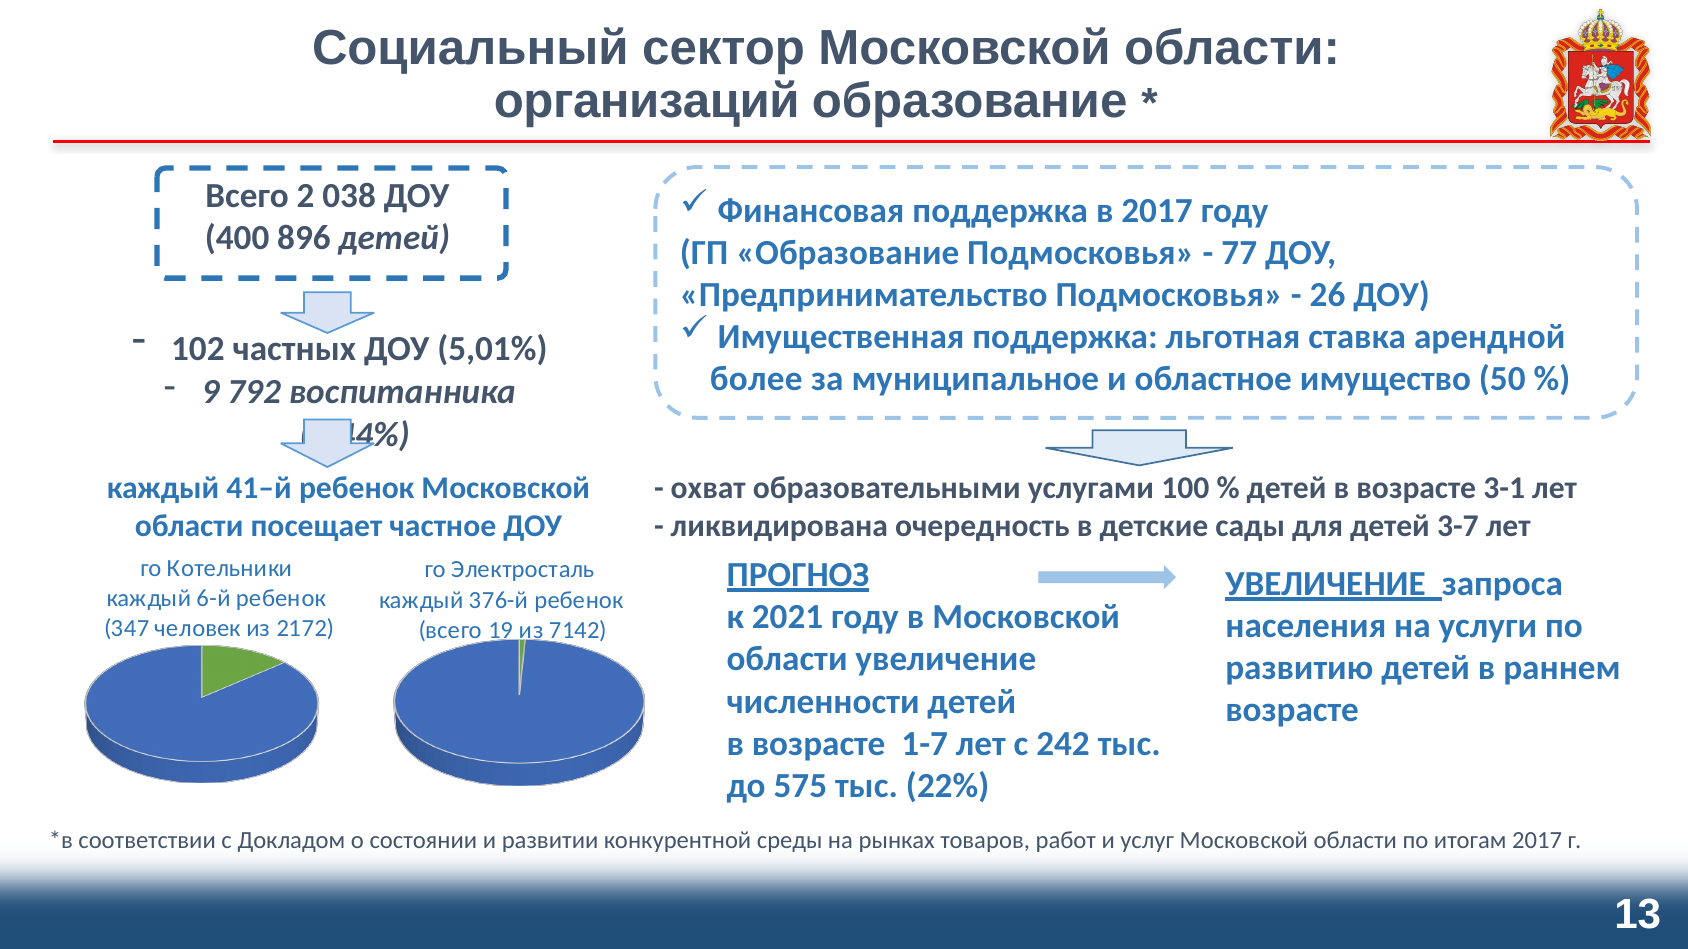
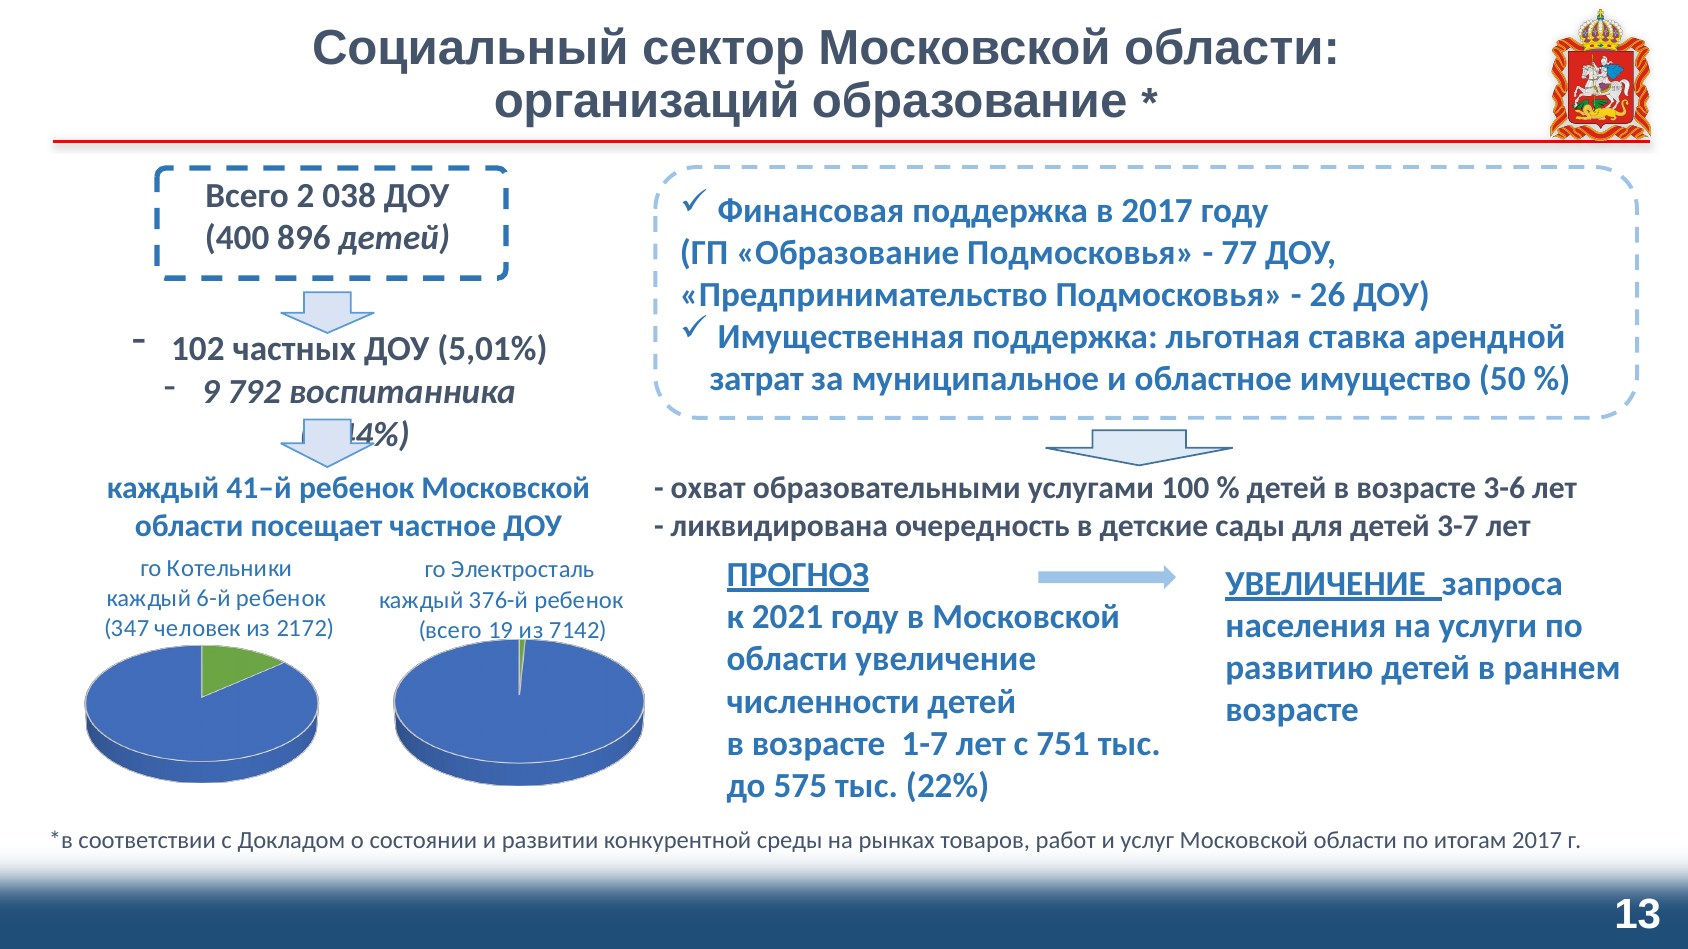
более: более -> затрат
3-1: 3-1 -> 3-6
242: 242 -> 751
